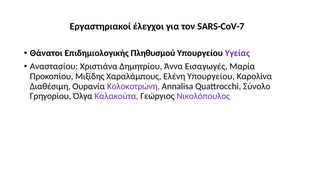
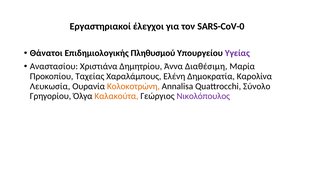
SARS-CoV-7: SARS-CoV-7 -> SARS-CoV-0
Εισαγωγές: Εισαγωγές -> Διαθέσιμη
Μιξίδης: Μιξίδης -> Ταχείας
Ελένη Υπουργείου: Υπουργείου -> Δημοκρατία
Διαθέσιμη: Διαθέσιμη -> Λευκωσία
Κολοκοτρώνη colour: purple -> orange
Καλακούτα colour: purple -> orange
